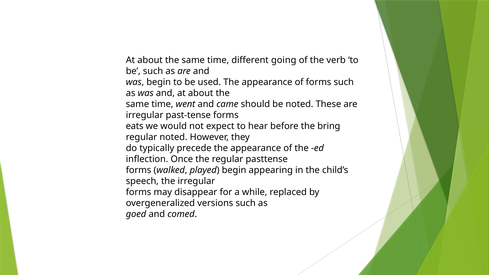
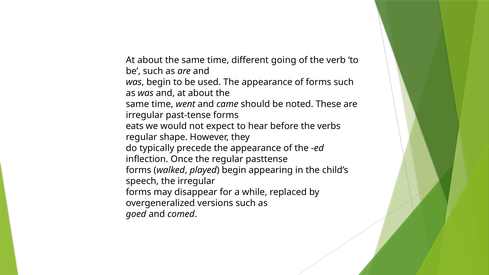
bring: bring -> verbs
regular noted: noted -> shape
